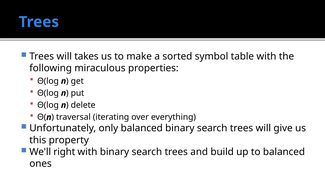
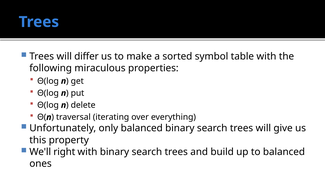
takes: takes -> differ
